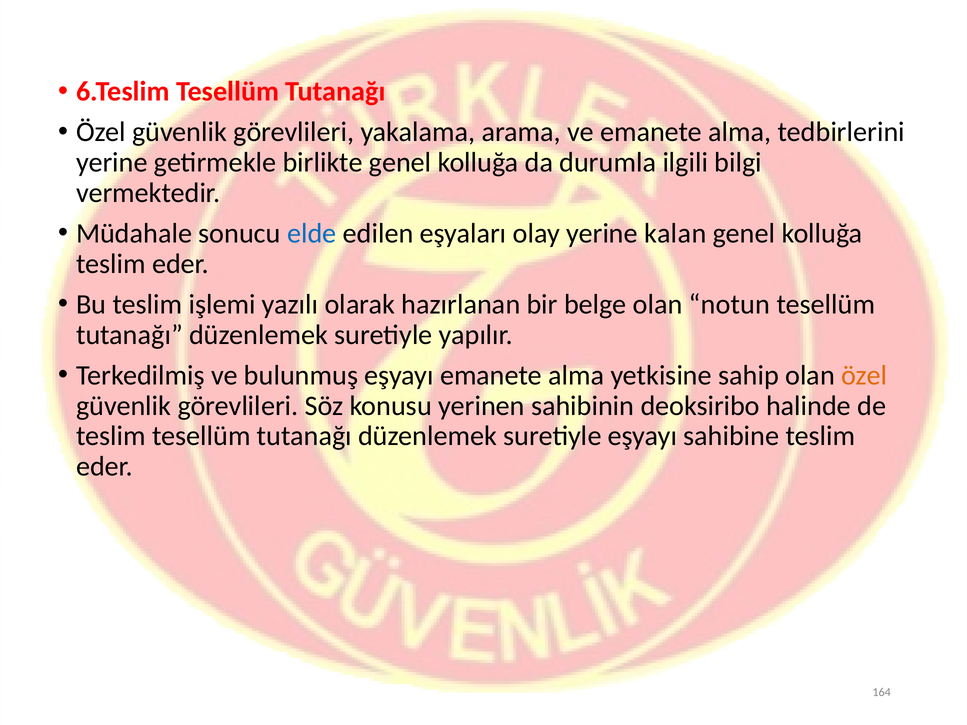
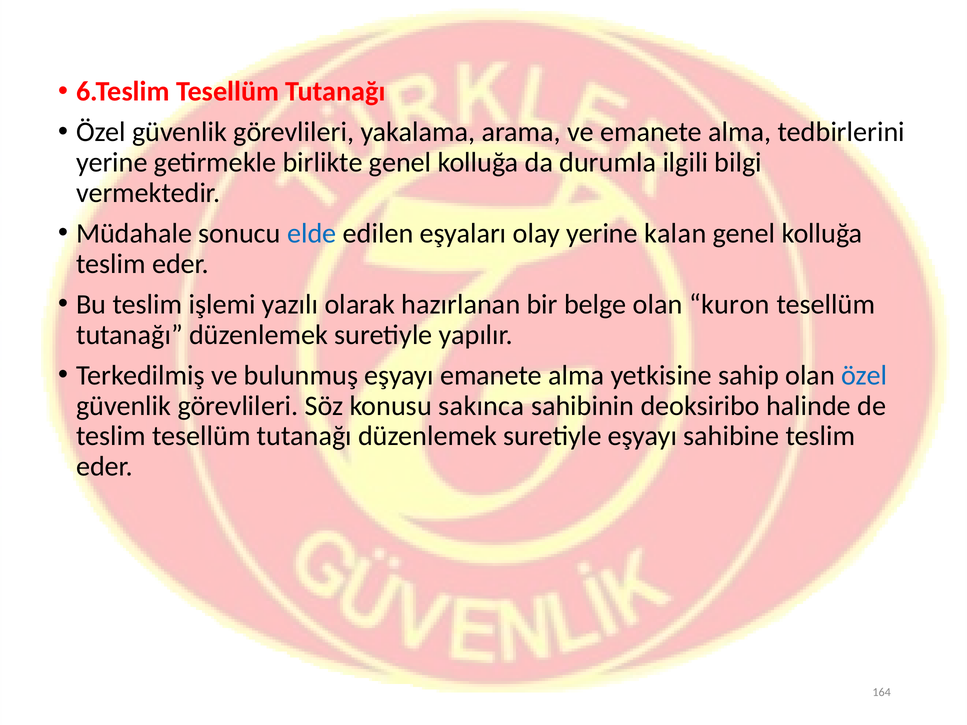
notun: notun -> kuron
özel at (864, 375) colour: orange -> blue
yerinen: yerinen -> sakınca
